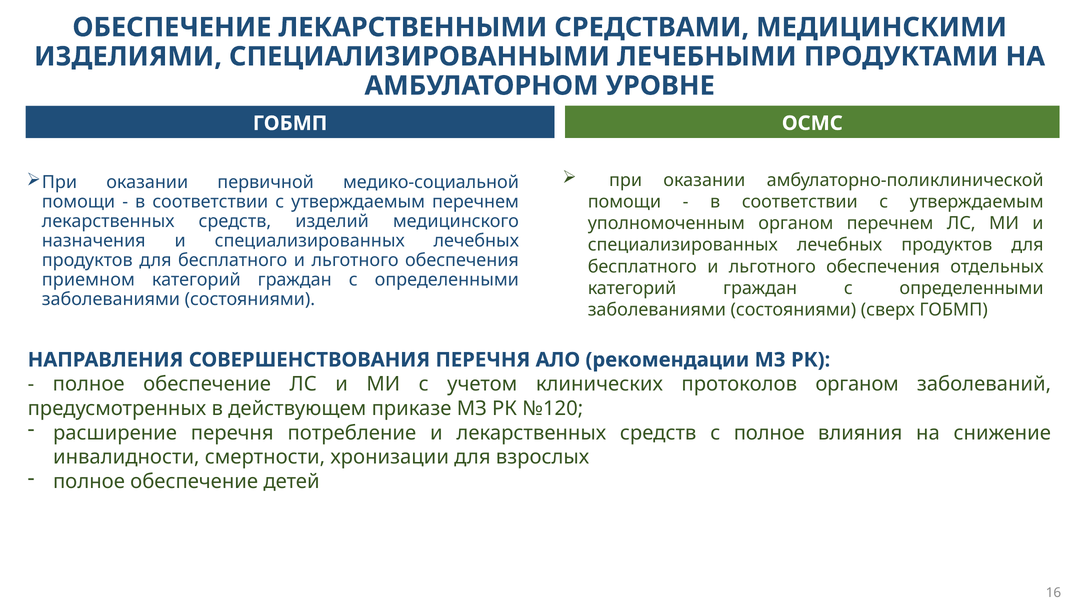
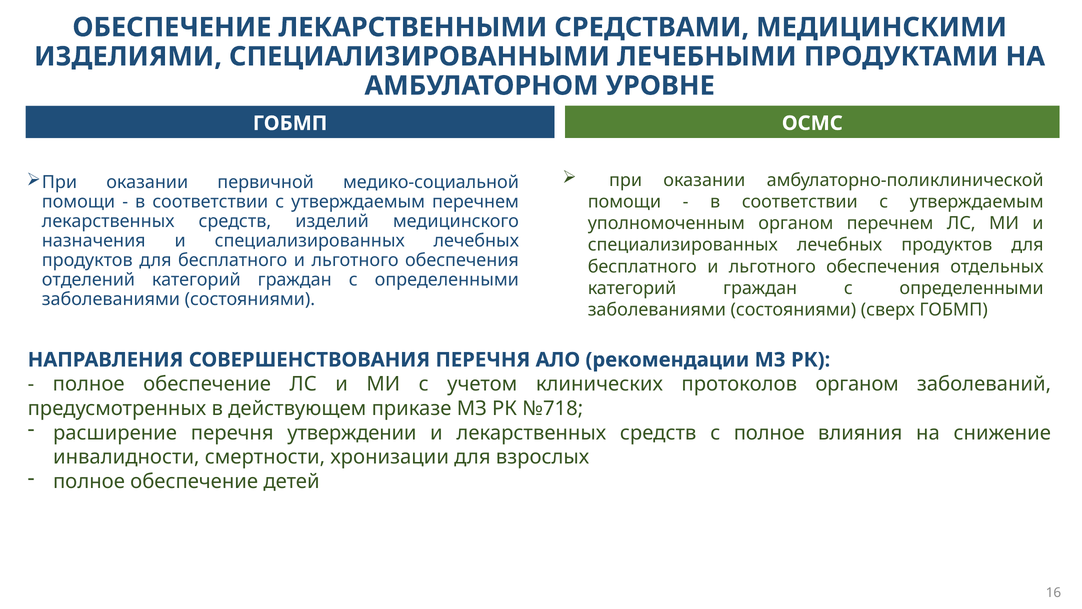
приемном: приемном -> отделений
№120: №120 -> №718
потребление: потребление -> утверждении
